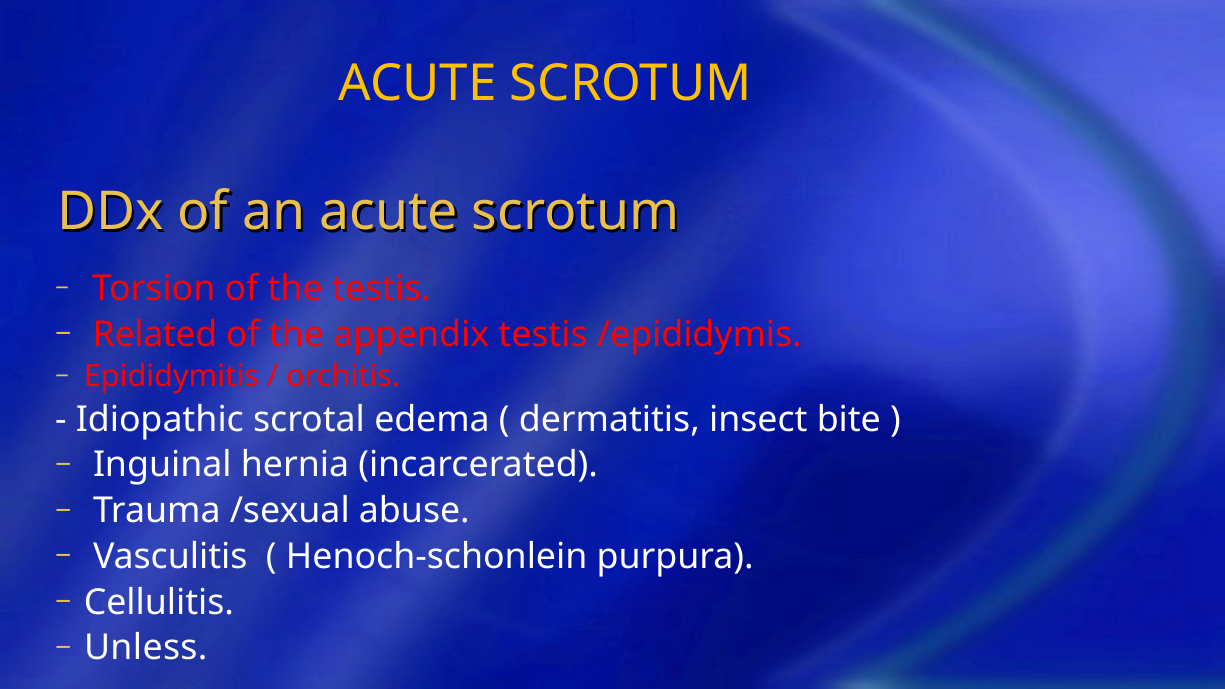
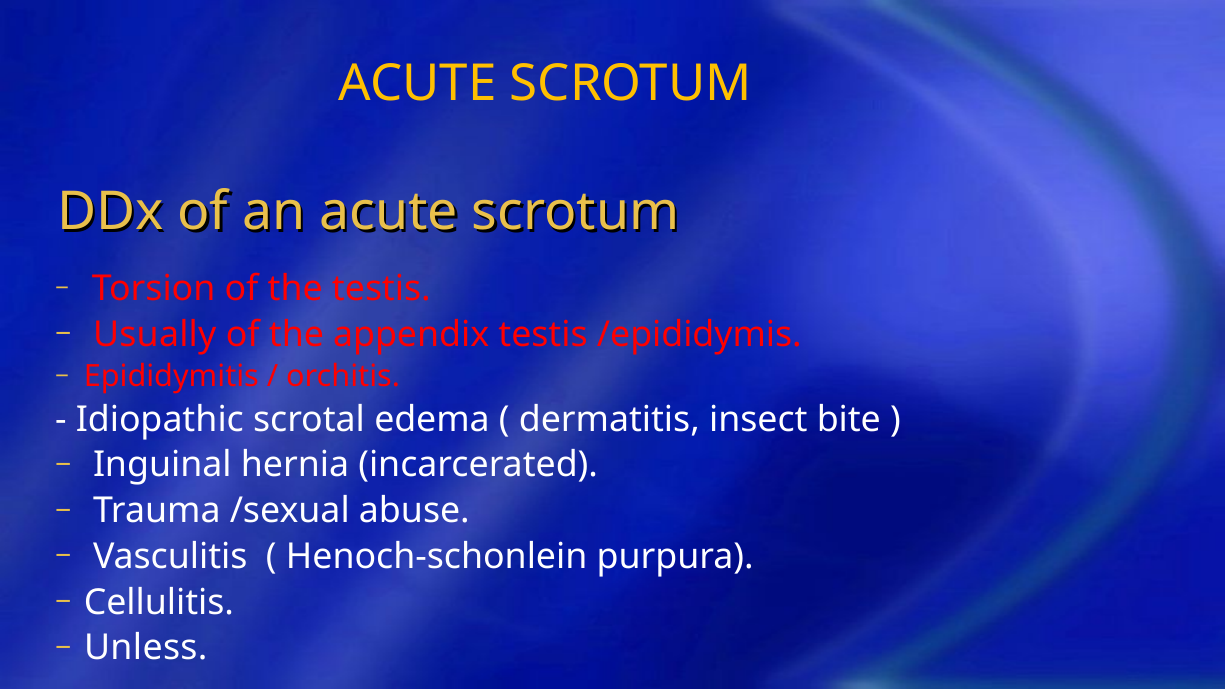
Related: Related -> Usually
